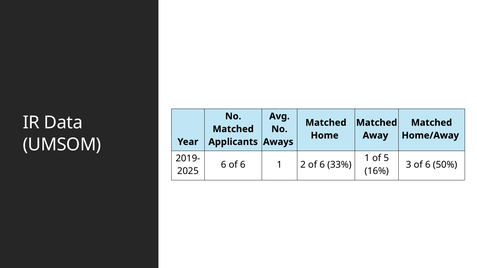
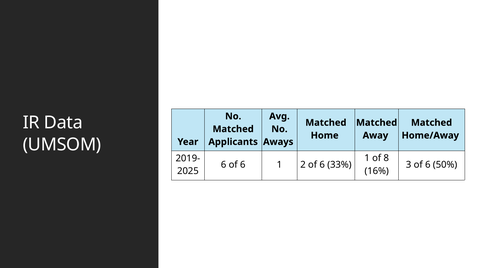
5: 5 -> 8
